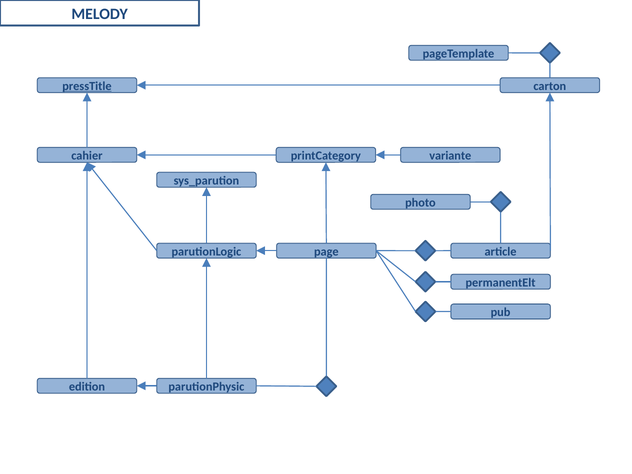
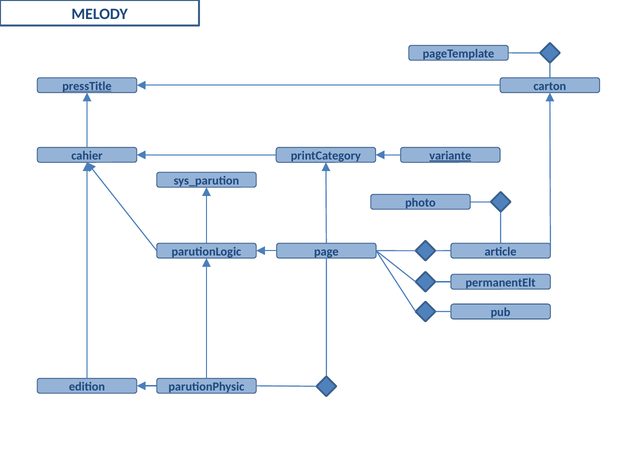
variante underline: none -> present
